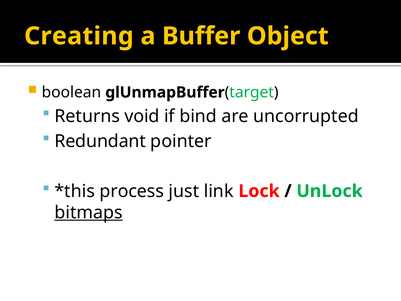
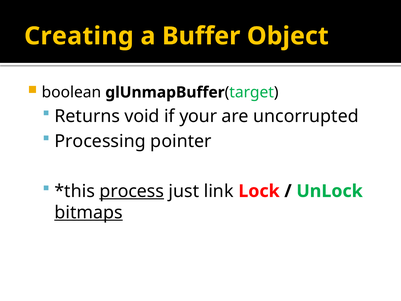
bind: bind -> your
Redundant: Redundant -> Processing
process underline: none -> present
